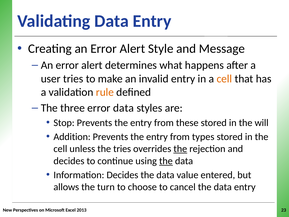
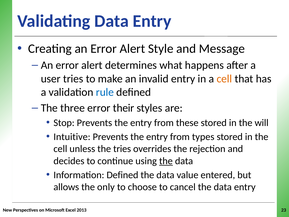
rule colour: orange -> blue
error data: data -> their
Addition: Addition -> Intuitive
the at (180, 149) underline: present -> none
Information Decides: Decides -> Defined
turn: turn -> only
